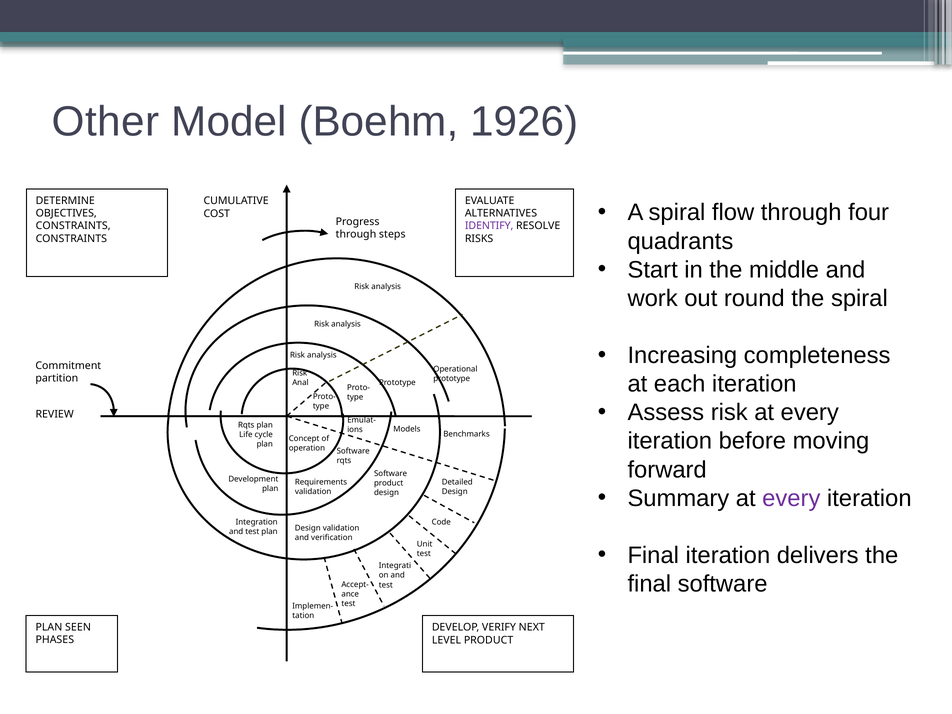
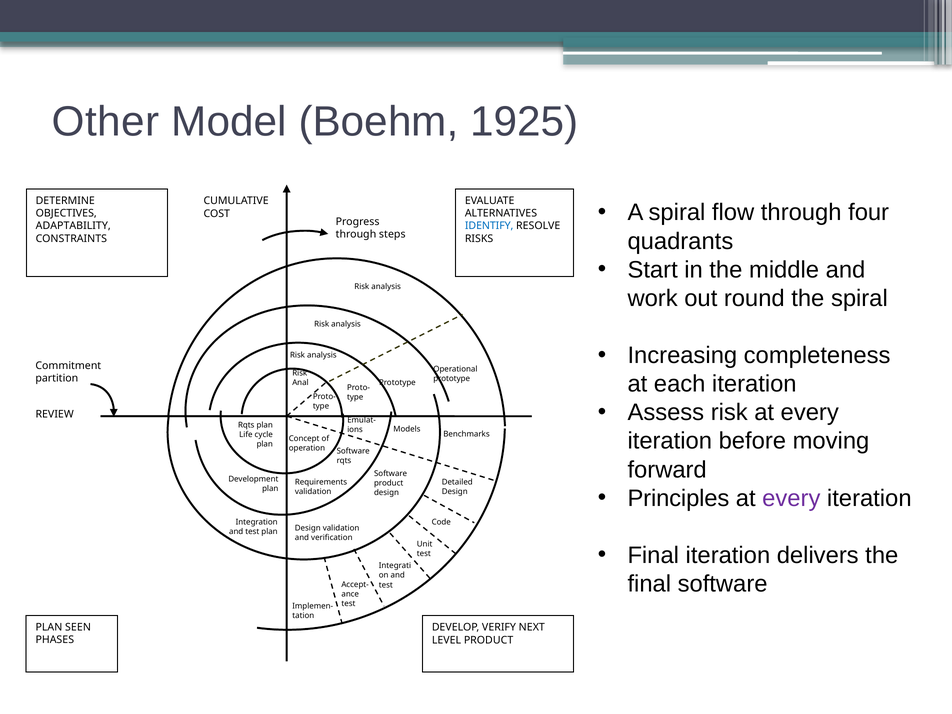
1926: 1926 -> 1925
CONSTRAINTS at (73, 226): CONSTRAINTS -> ADAPTABILITY
IDENTIFY colour: purple -> blue
Summary: Summary -> Principles
